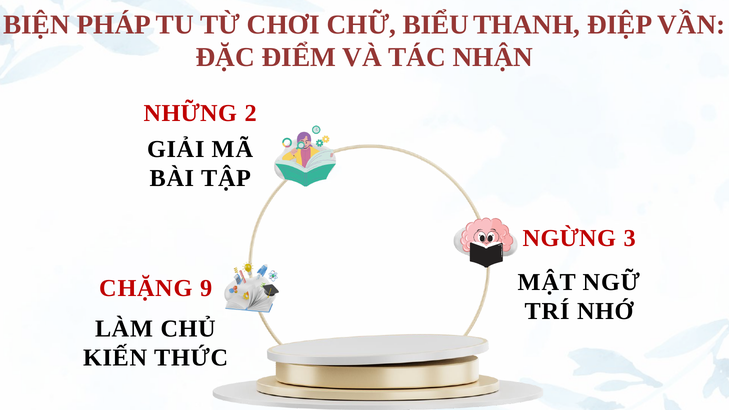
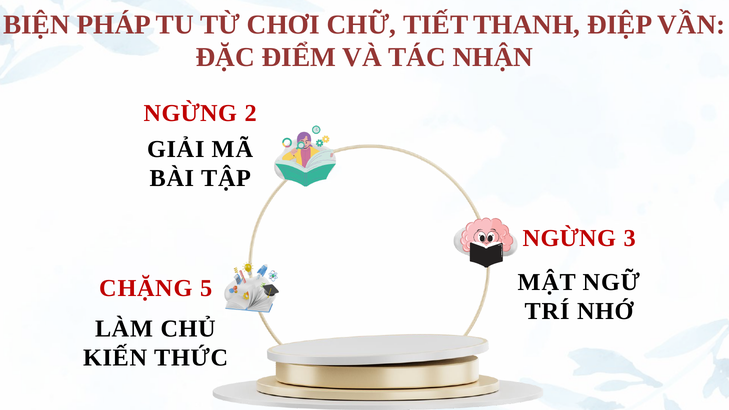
BIỂU: BIỂU -> TIẾT
NHỮNG at (190, 113): NHỮNG -> NGỪNG
9: 9 -> 5
